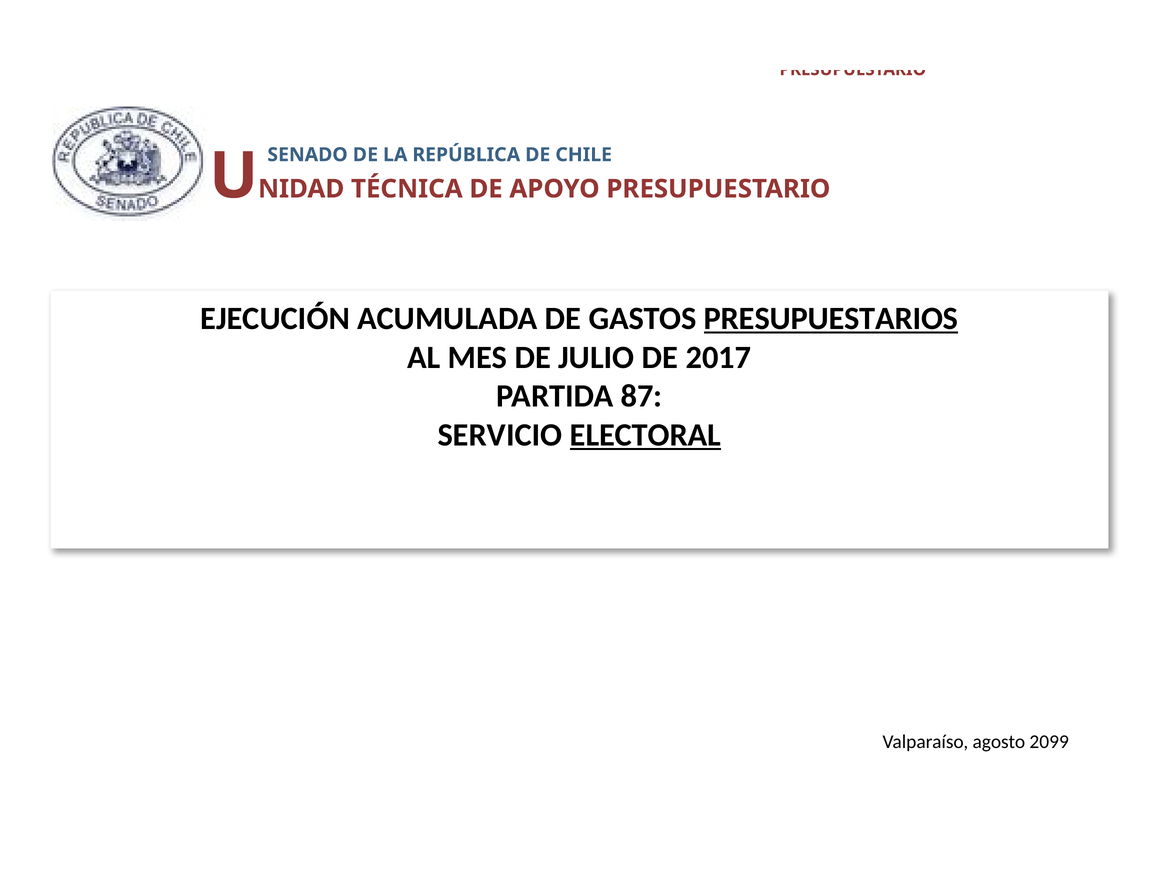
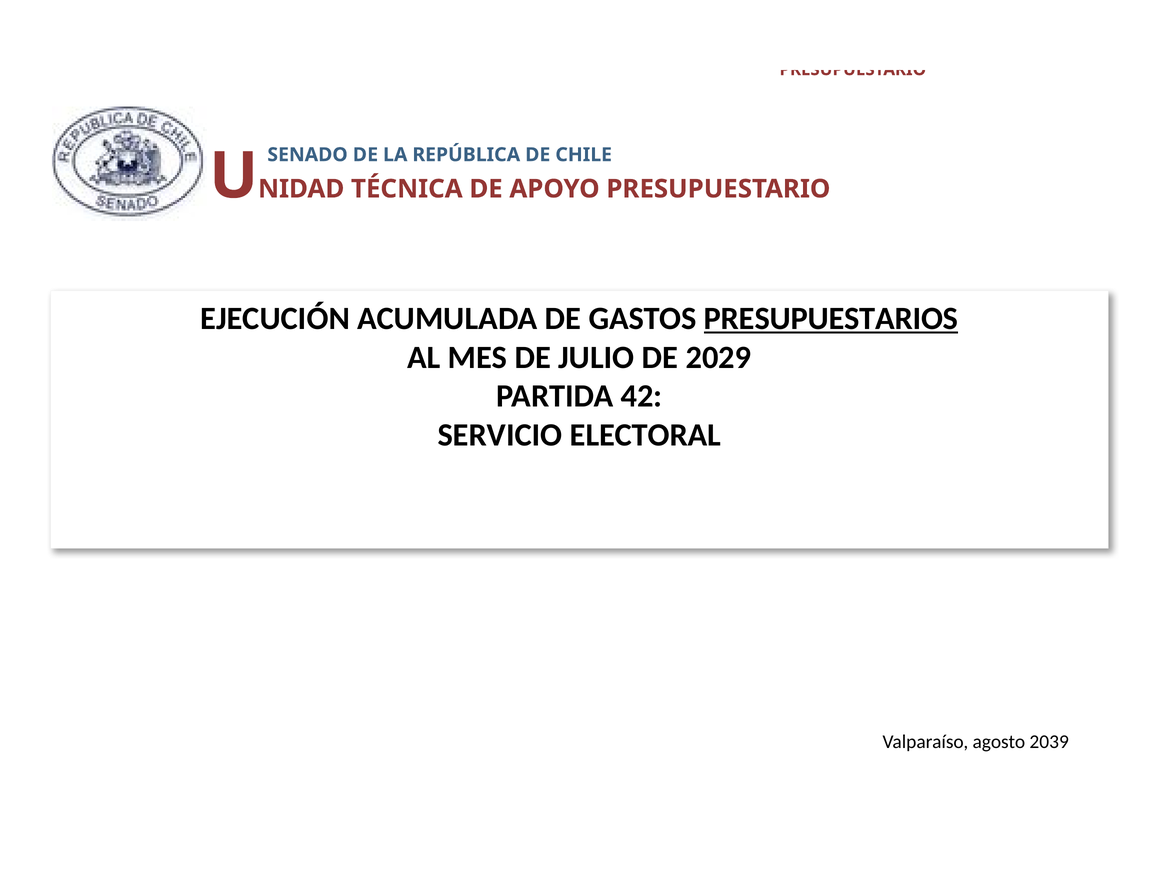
2017: 2017 -> 2029
87: 87 -> 42
ELECTORAL underline: present -> none
2099: 2099 -> 2039
